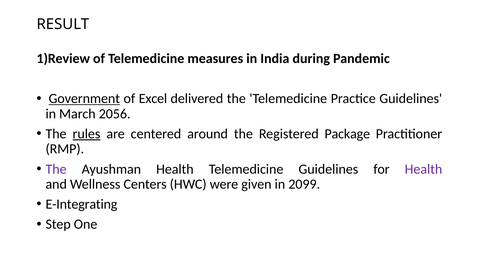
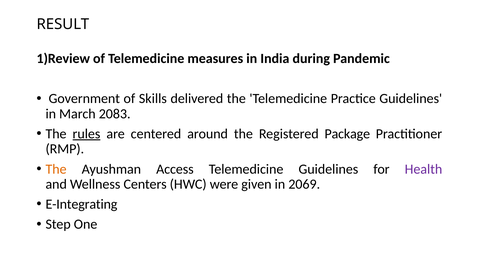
Government underline: present -> none
Excel: Excel -> Skills
2056: 2056 -> 2083
The at (56, 169) colour: purple -> orange
Ayushman Health: Health -> Access
2099: 2099 -> 2069
